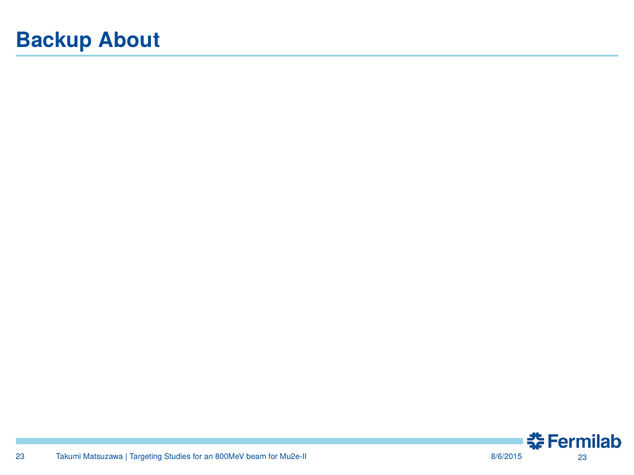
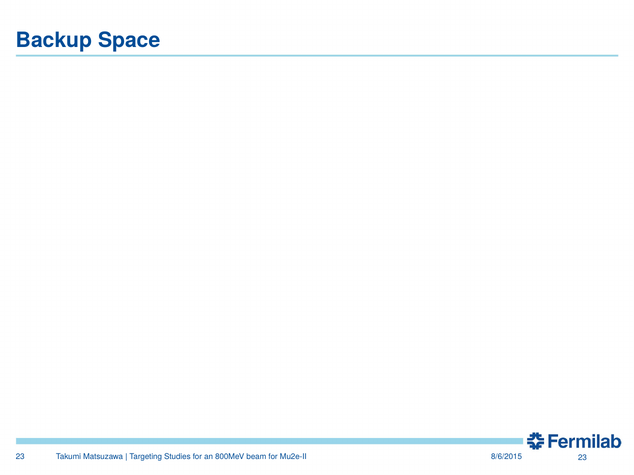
About: About -> Space
